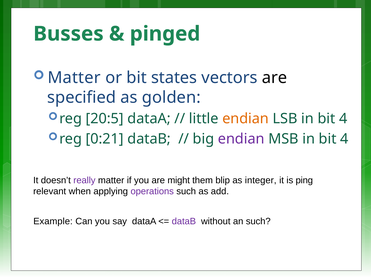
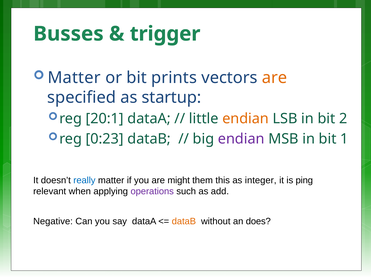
pinged: pinged -> trigger
states: states -> prints
are at (274, 78) colour: black -> orange
golden: golden -> startup
20:5: 20:5 -> 20:1
LSB in bit 4: 4 -> 2
0:21: 0:21 -> 0:23
MSB in bit 4: 4 -> 1
really colour: purple -> blue
blip: blip -> this
Example: Example -> Negative
dataB at (184, 222) colour: purple -> orange
an such: such -> does
